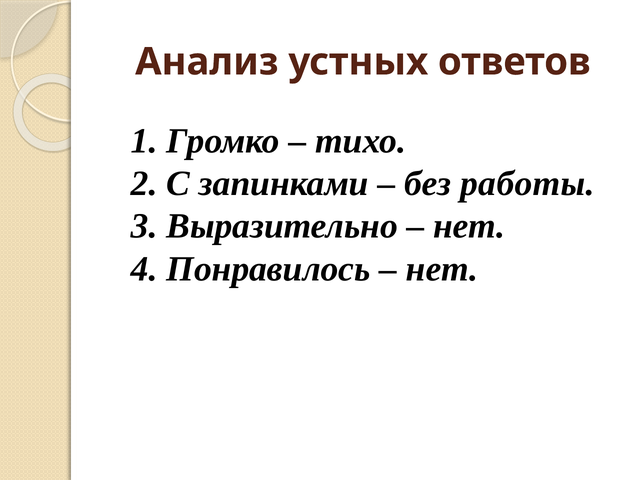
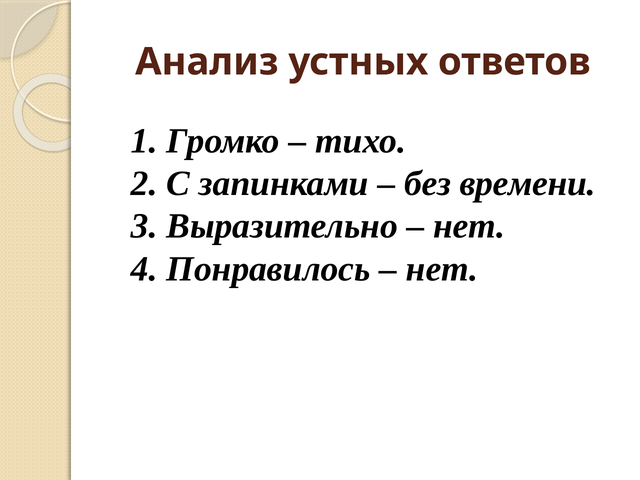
работы: работы -> времени
